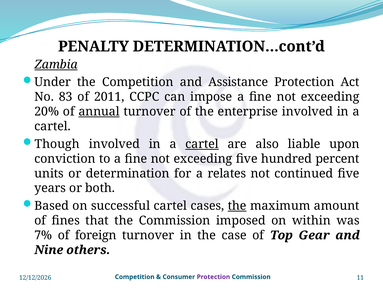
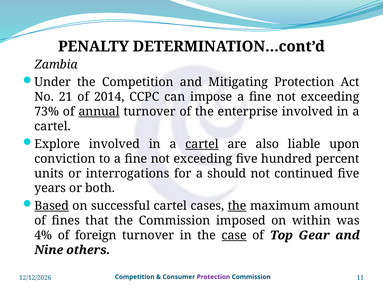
Zambia underline: present -> none
Assistance: Assistance -> Mitigating
83: 83 -> 21
2011: 2011 -> 2014
20%: 20% -> 73%
Though: Though -> Explore
determination: determination -> interrogations
relates: relates -> should
Based underline: none -> present
7%: 7% -> 4%
case underline: none -> present
